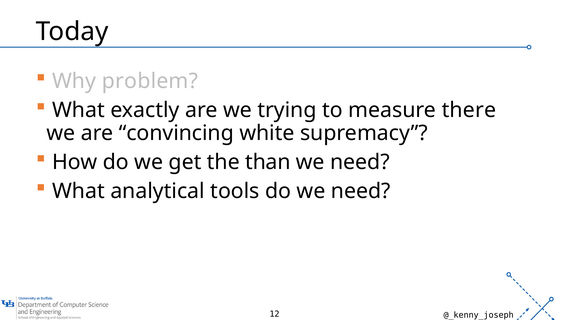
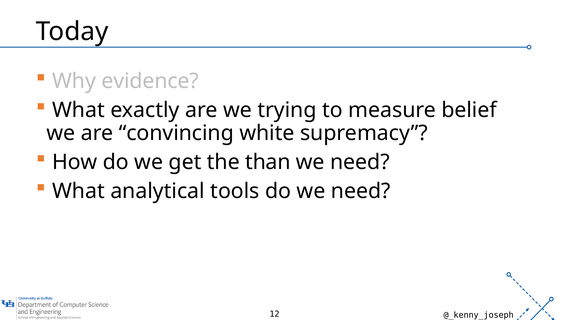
problem: problem -> evidence
there: there -> belief
